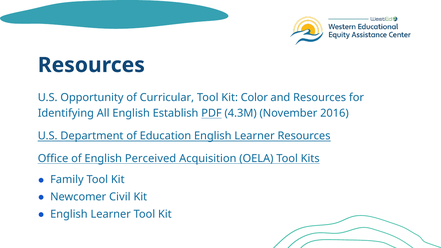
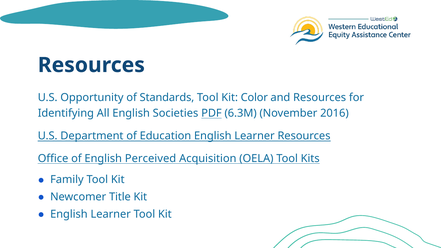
Curricular: Curricular -> Standards
Establish: Establish -> Societies
4.3M: 4.3M -> 6.3M
Civil: Civil -> Title
